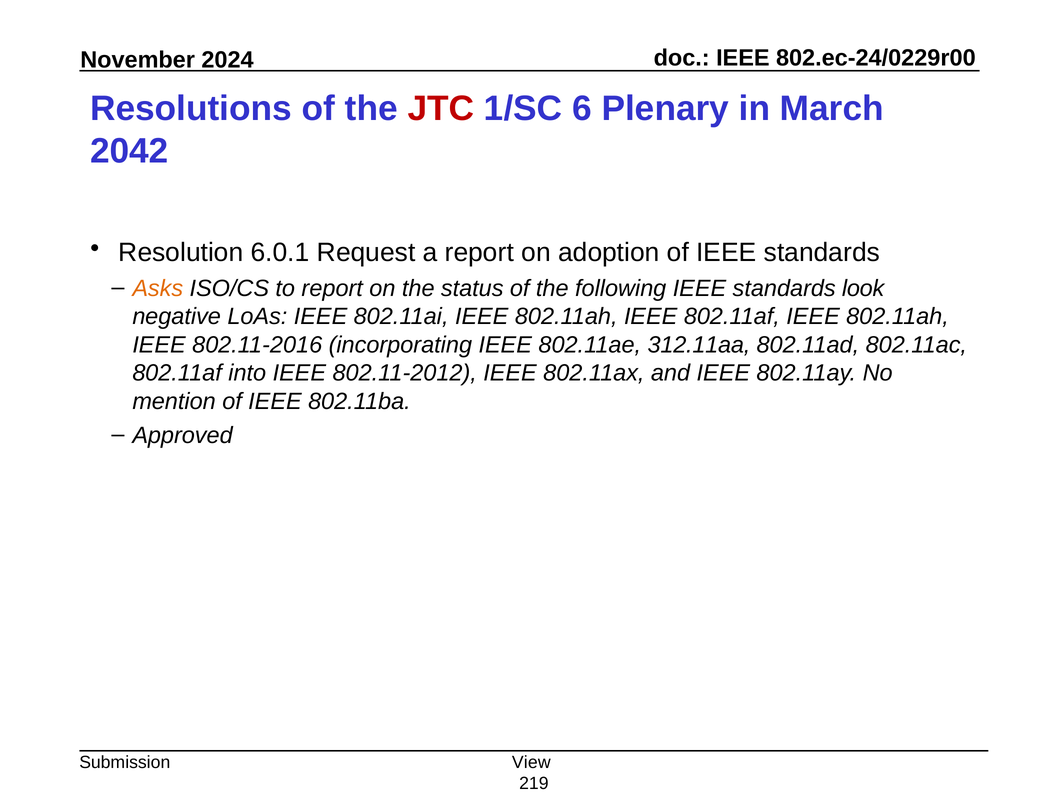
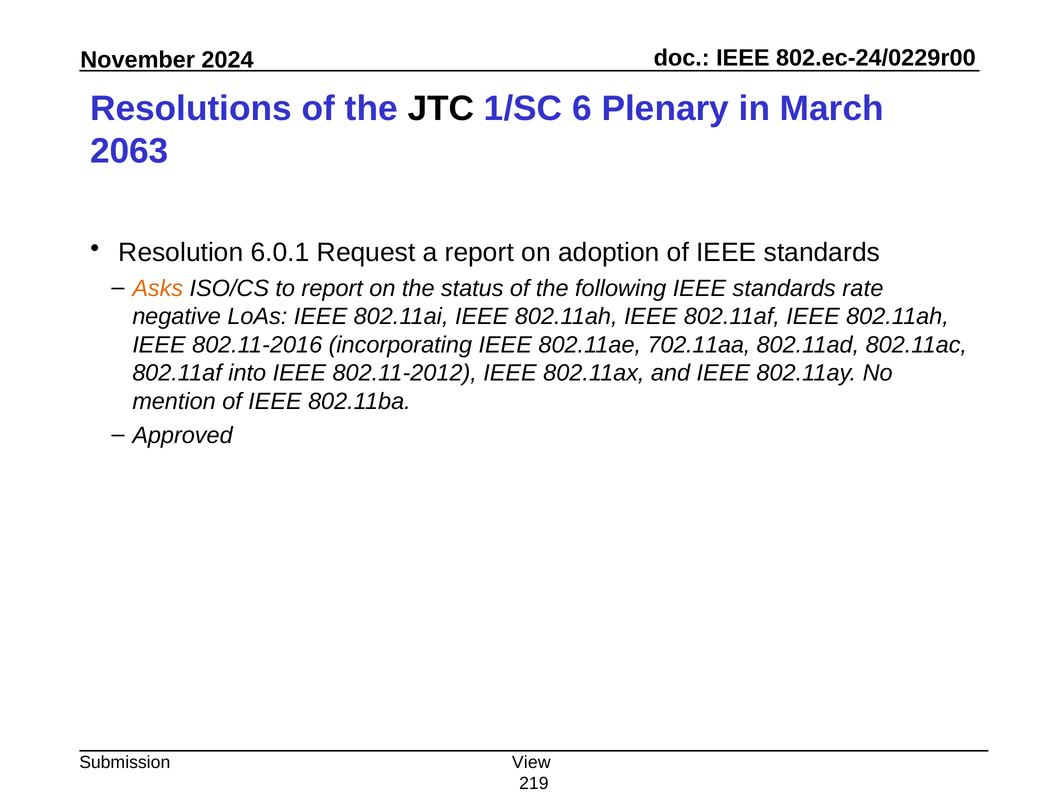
JTC colour: red -> black
2042: 2042 -> 2063
look: look -> rate
312.11aa: 312.11aa -> 702.11aa
